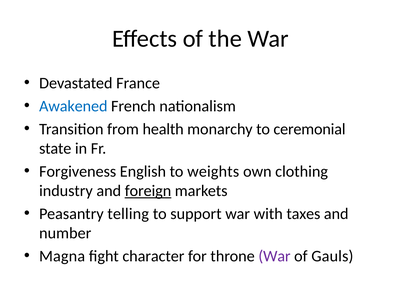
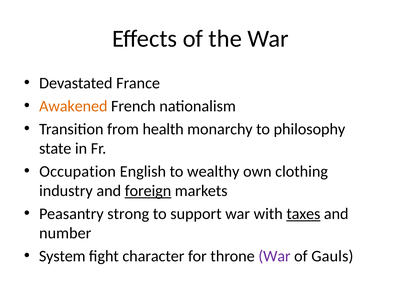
Awakened colour: blue -> orange
ceremonial: ceremonial -> philosophy
Forgiveness: Forgiveness -> Occupation
weights: weights -> wealthy
telling: telling -> strong
taxes underline: none -> present
Magna: Magna -> System
